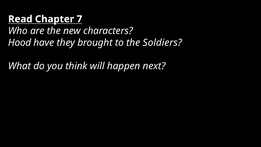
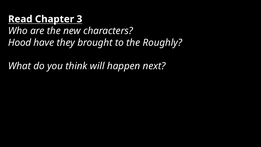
7: 7 -> 3
Soldiers: Soldiers -> Roughly
